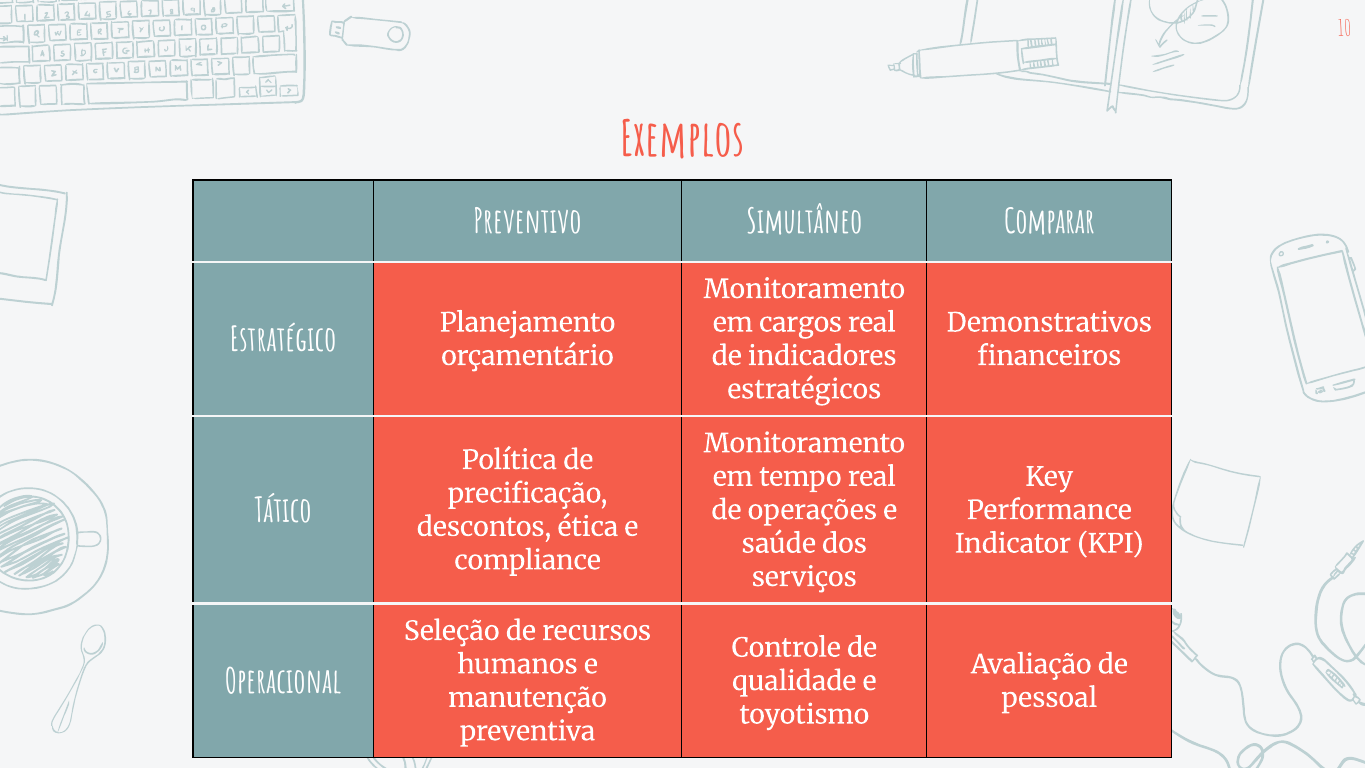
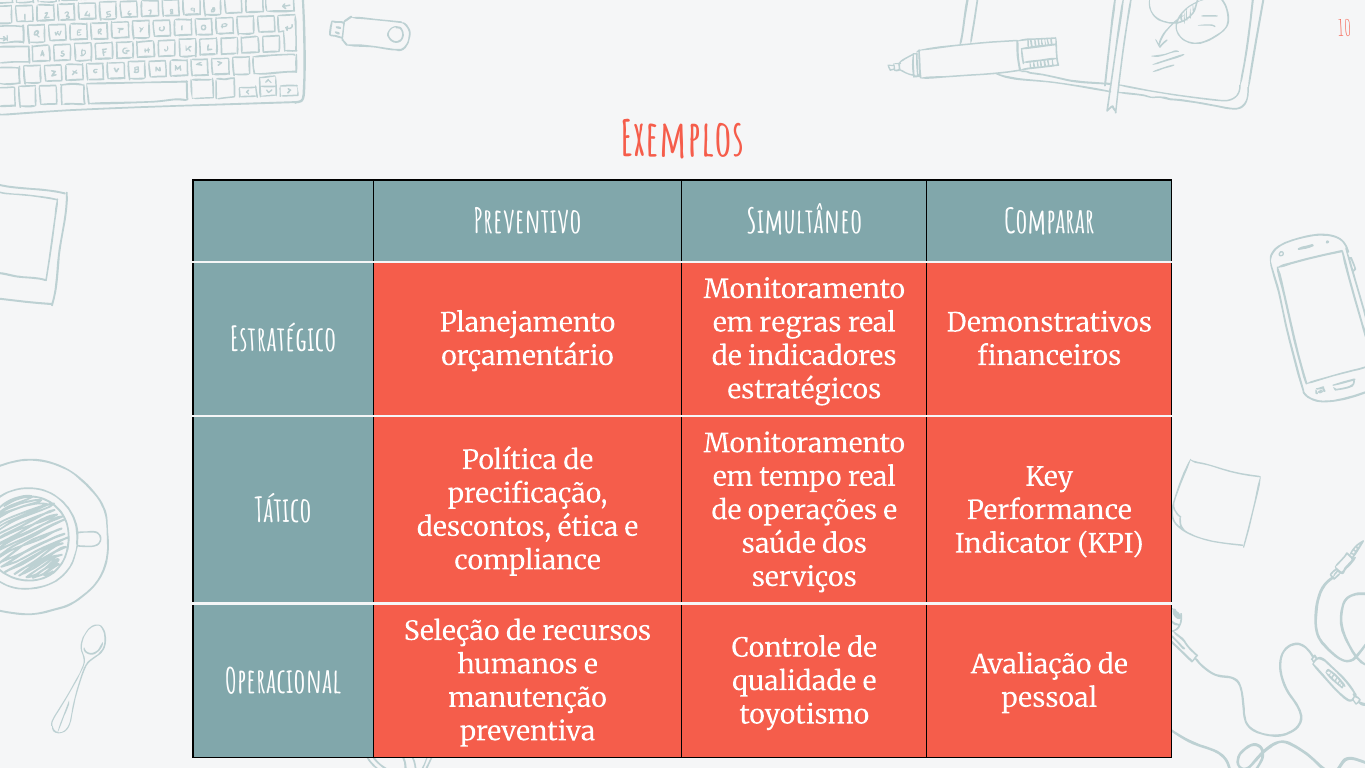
cargos: cargos -> regras
